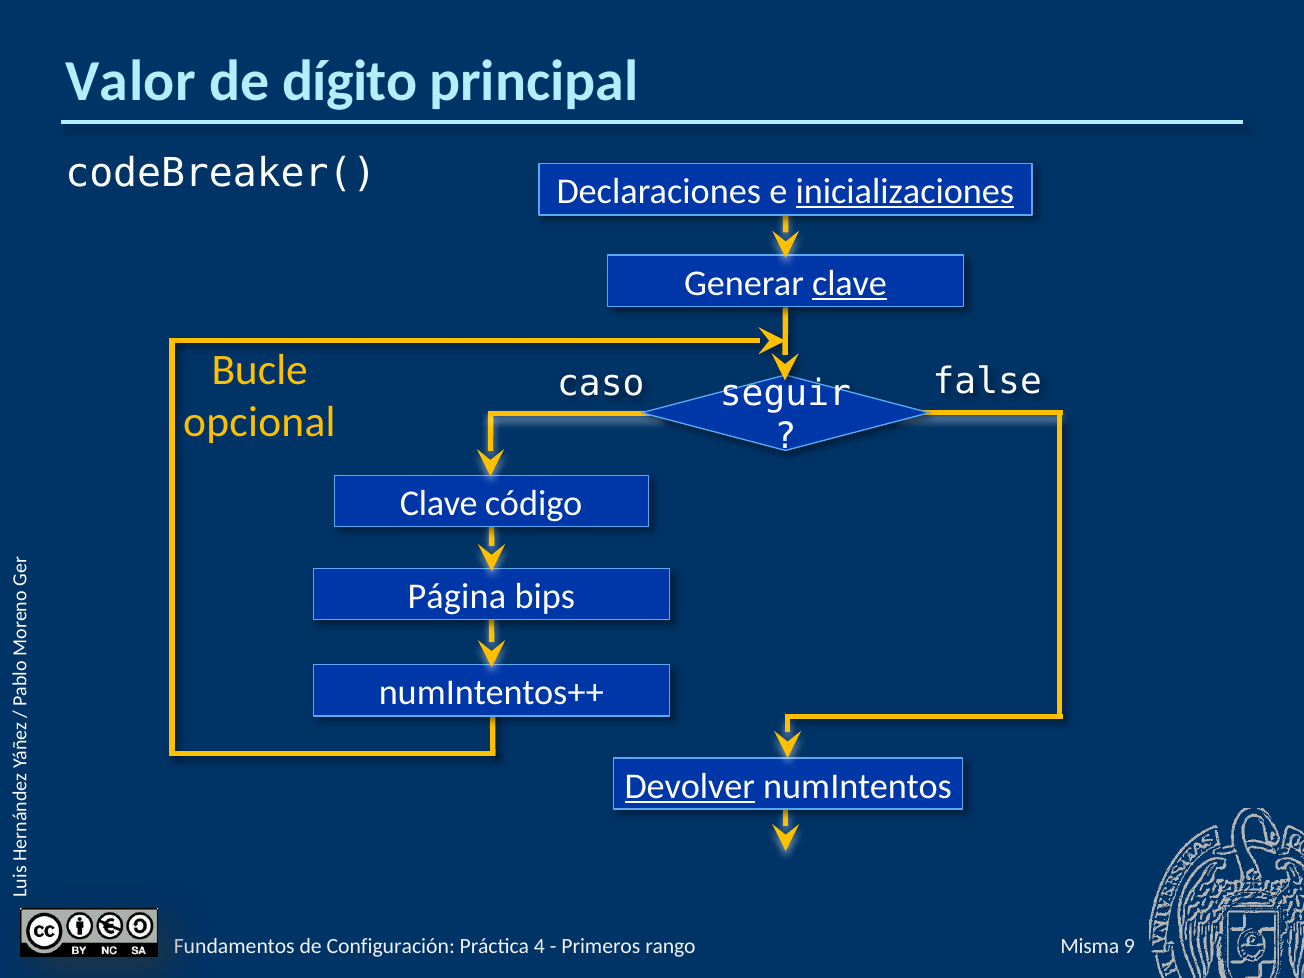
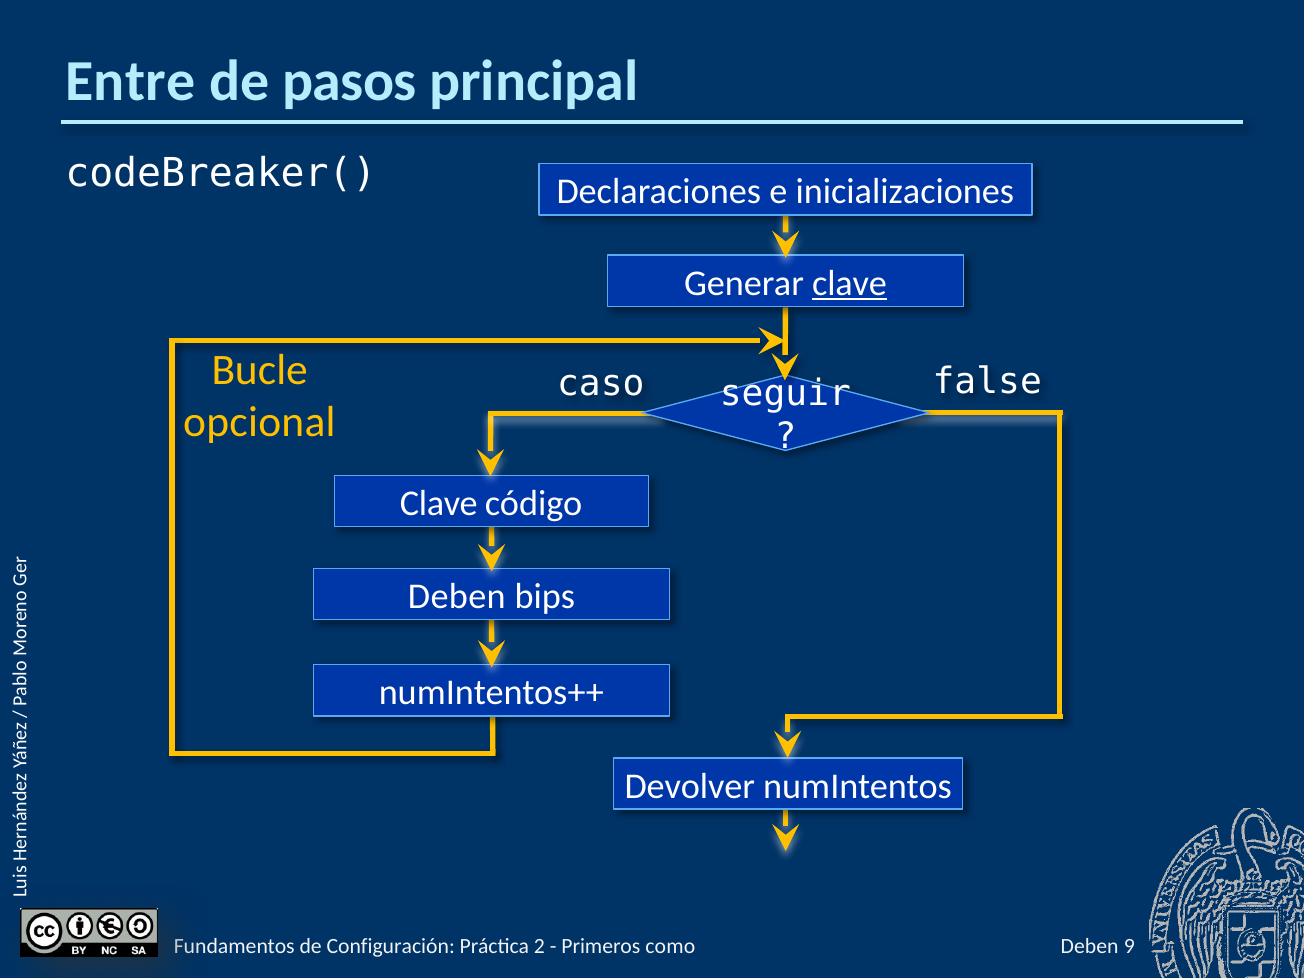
Valor: Valor -> Entre
dígito: dígito -> pasos
inicializaciones underline: present -> none
Página at (457, 597): Página -> Deben
Devolver underline: present -> none
4: 4 -> 2
rango: rango -> como
Misma at (1090, 947): Misma -> Deben
